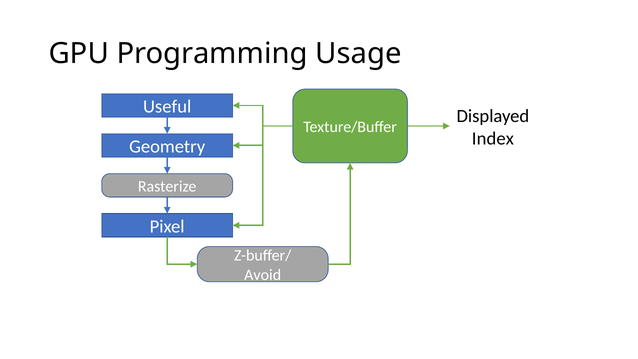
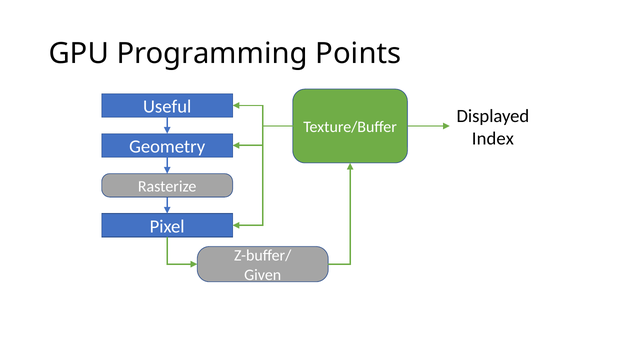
Usage: Usage -> Points
Avoid: Avoid -> Given
